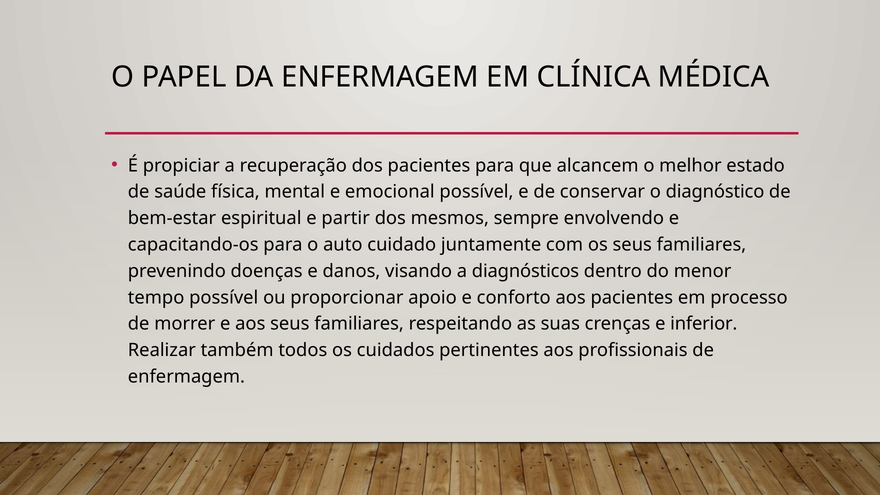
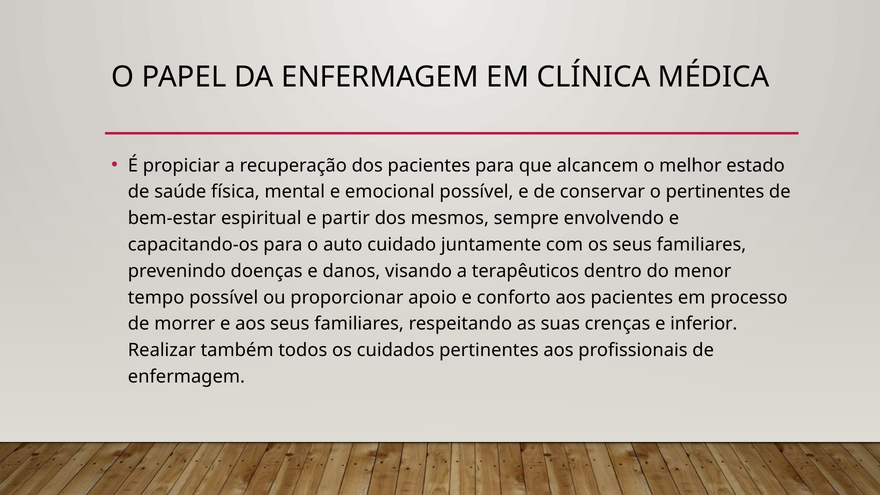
o diagnóstico: diagnóstico -> pertinentes
diagnósticos: diagnósticos -> terapêuticos
